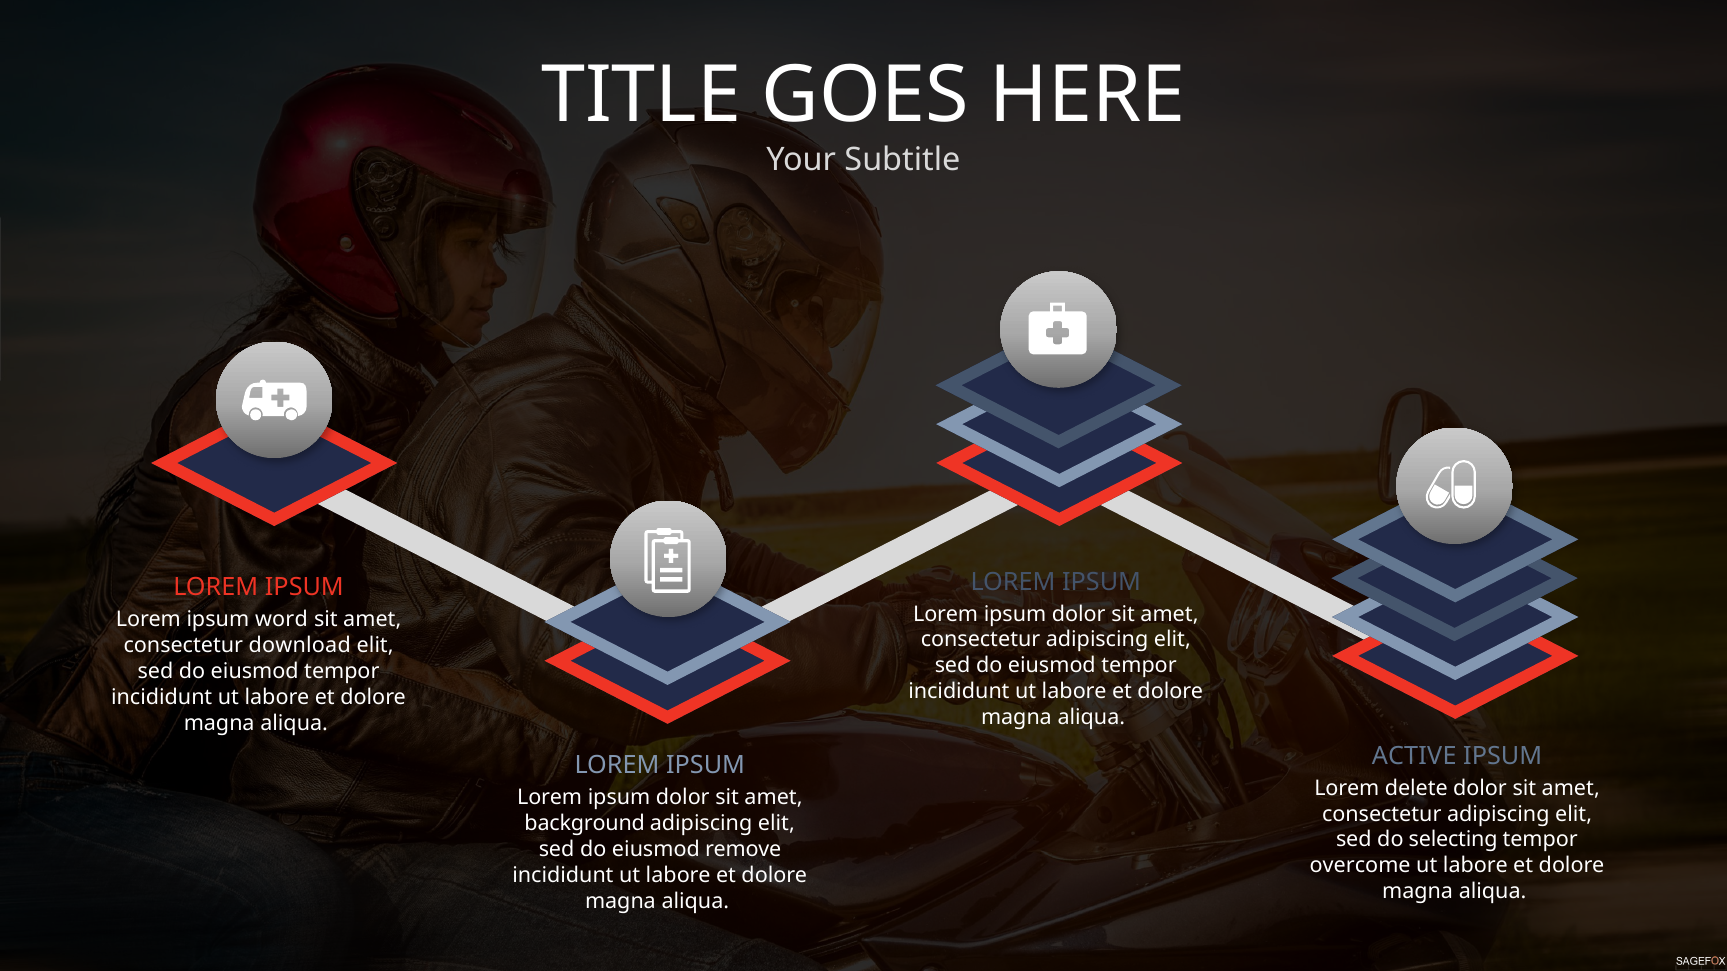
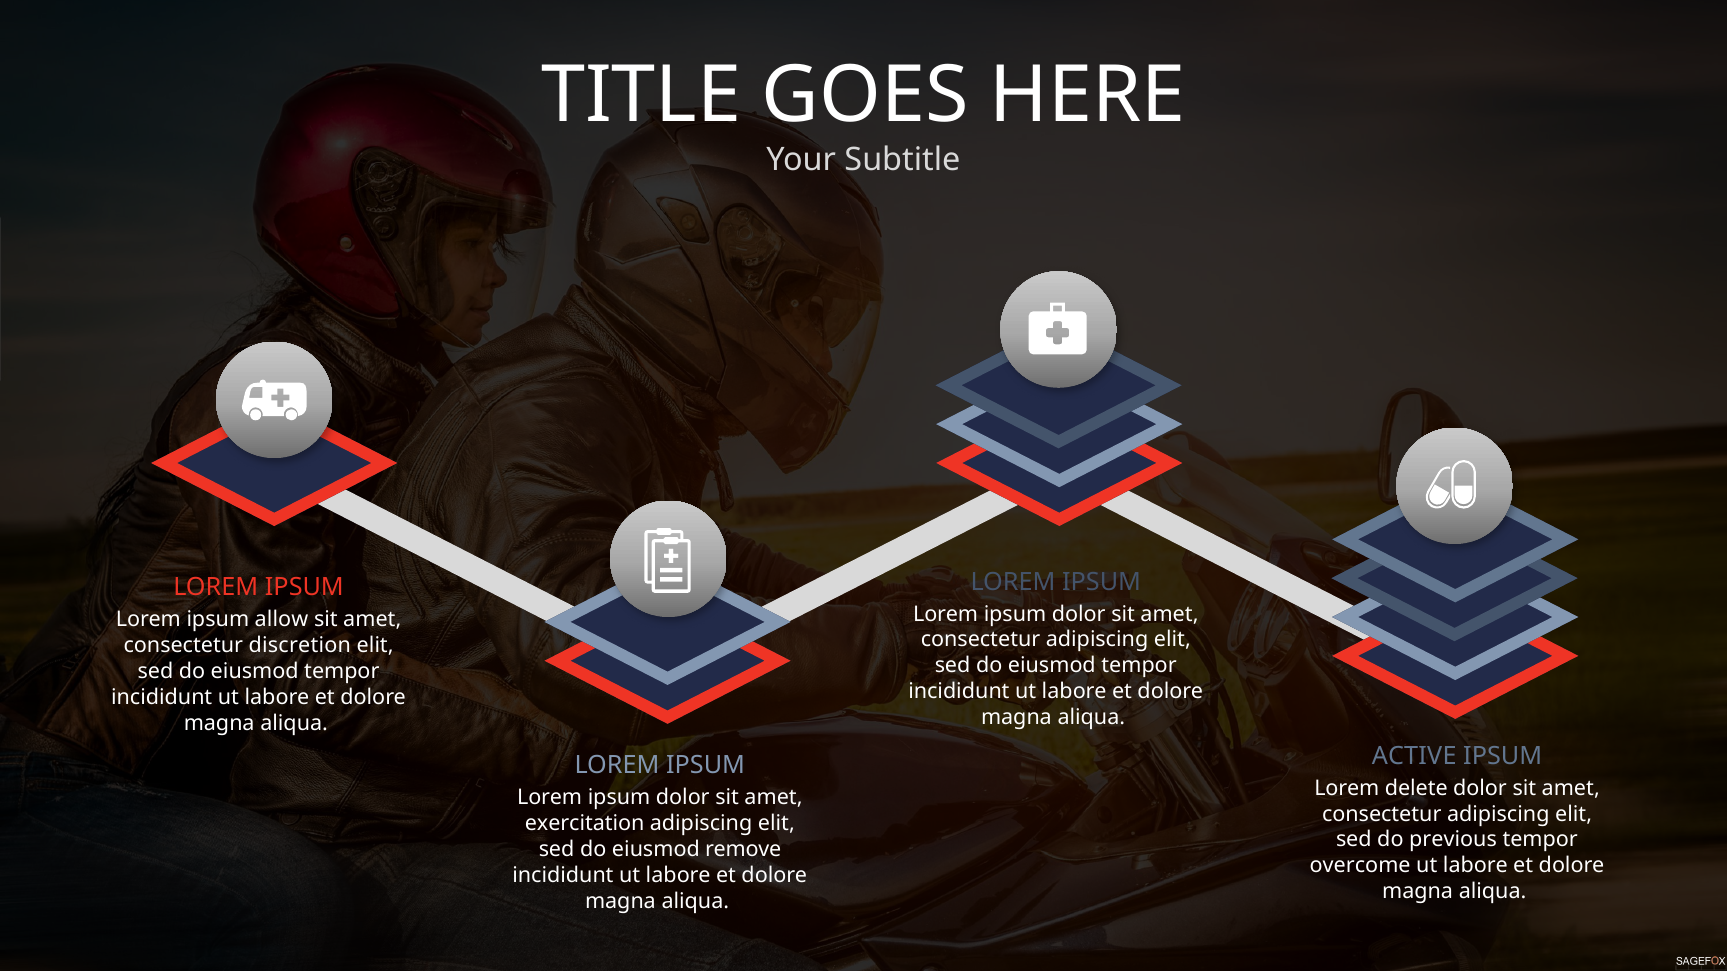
word: word -> allow
download: download -> discretion
background: background -> exercitation
selecting: selecting -> previous
